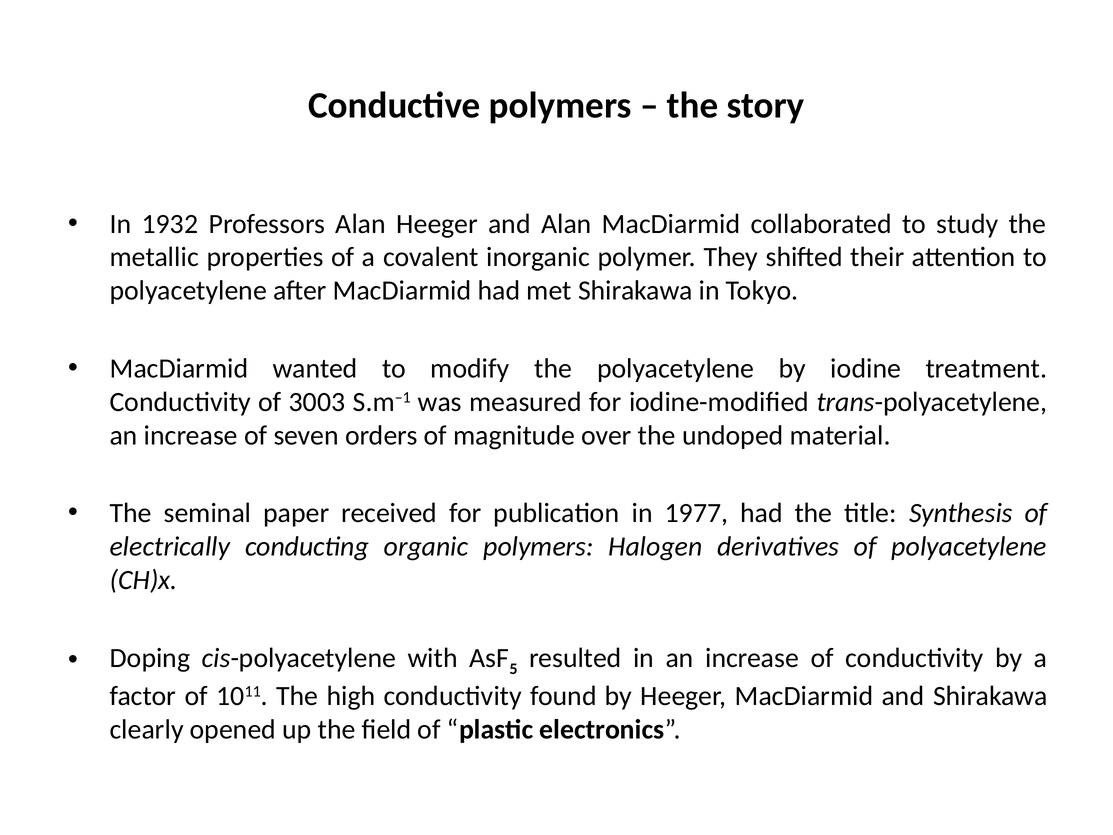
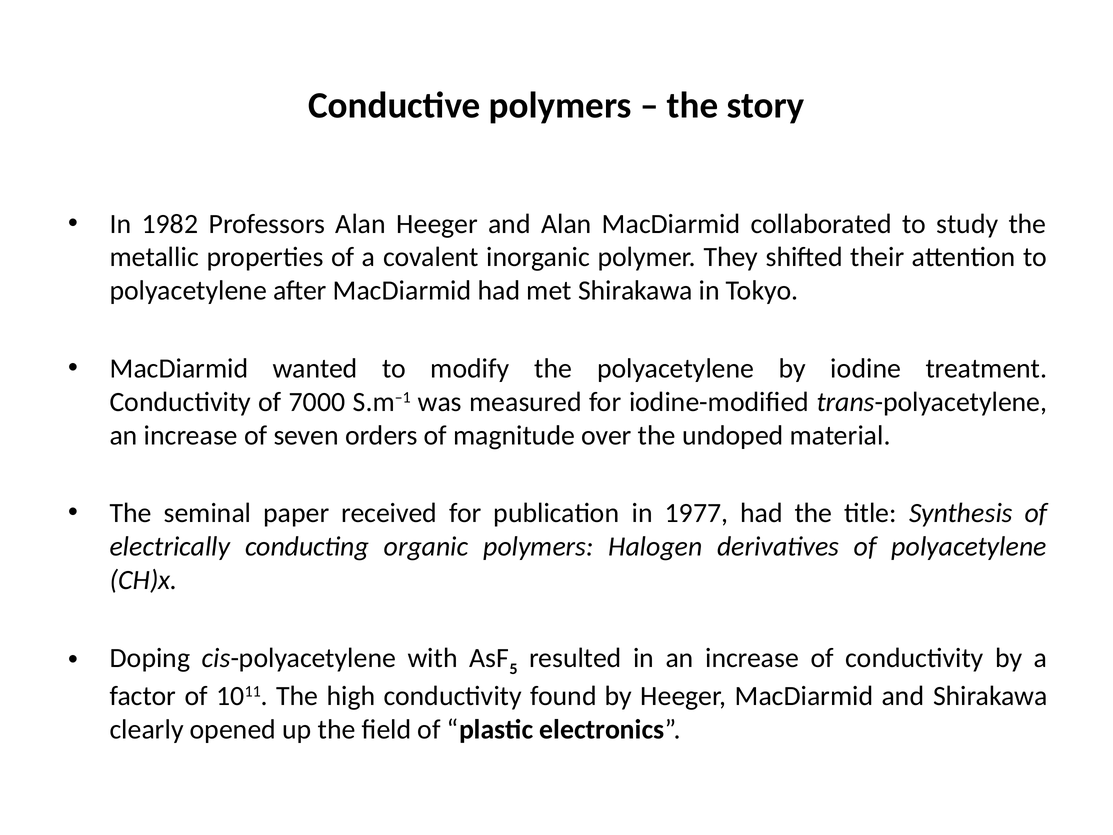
1932: 1932 -> 1982
3003: 3003 -> 7000
